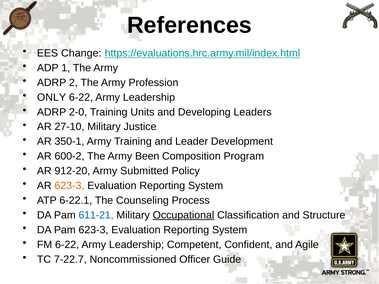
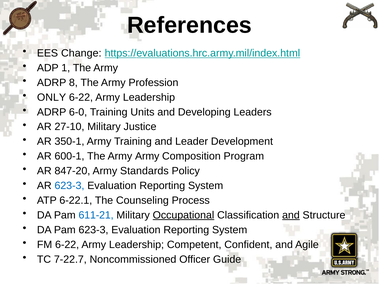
2: 2 -> 8
2-0: 2-0 -> 6-0
600-2: 600-2 -> 600-1
Army Been: Been -> Army
912-20: 912-20 -> 847-20
Submitted: Submitted -> Standards
623-3 at (69, 186) colour: orange -> blue
and at (291, 215) underline: none -> present
